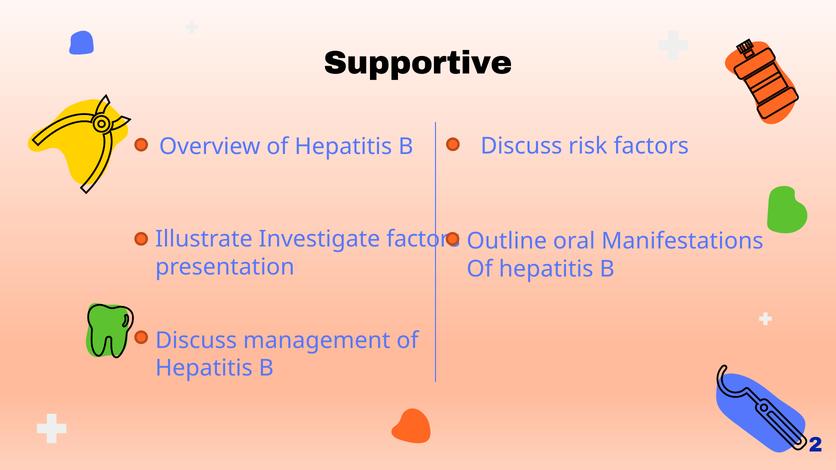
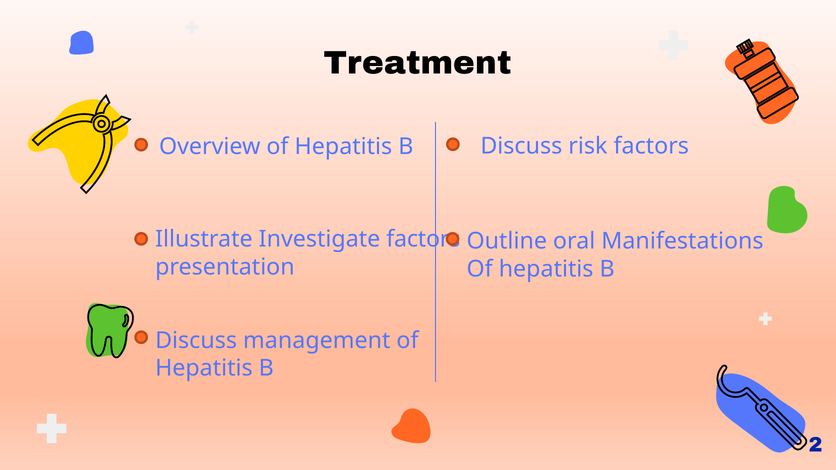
Supportive: Supportive -> Treatment
